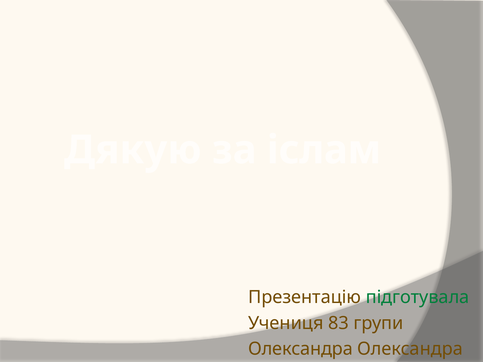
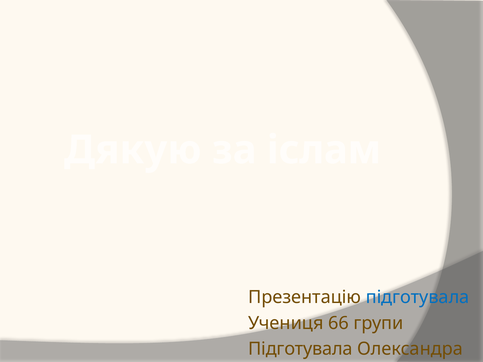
підготувала at (418, 298) colour: green -> blue
83: 83 -> 66
Олександра at (300, 349): Олександра -> Підготувала
